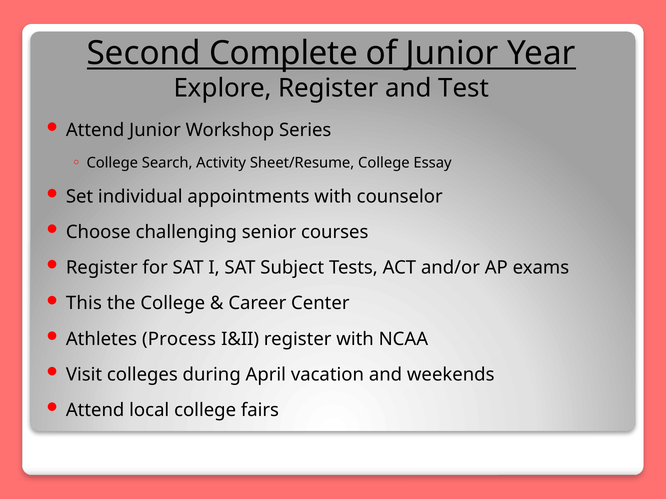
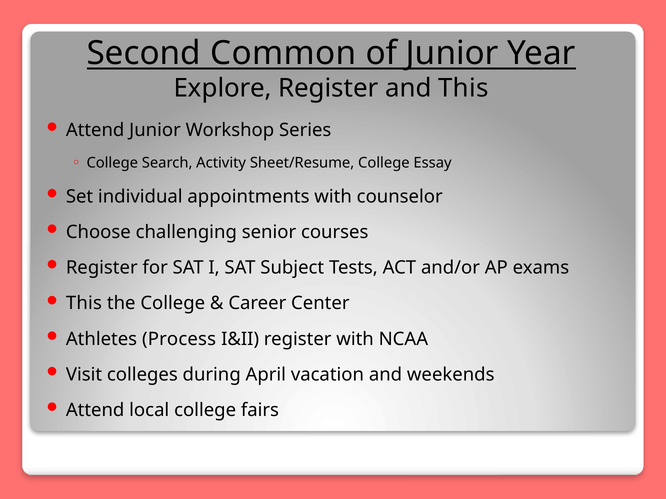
Complete: Complete -> Common
and Test: Test -> This
